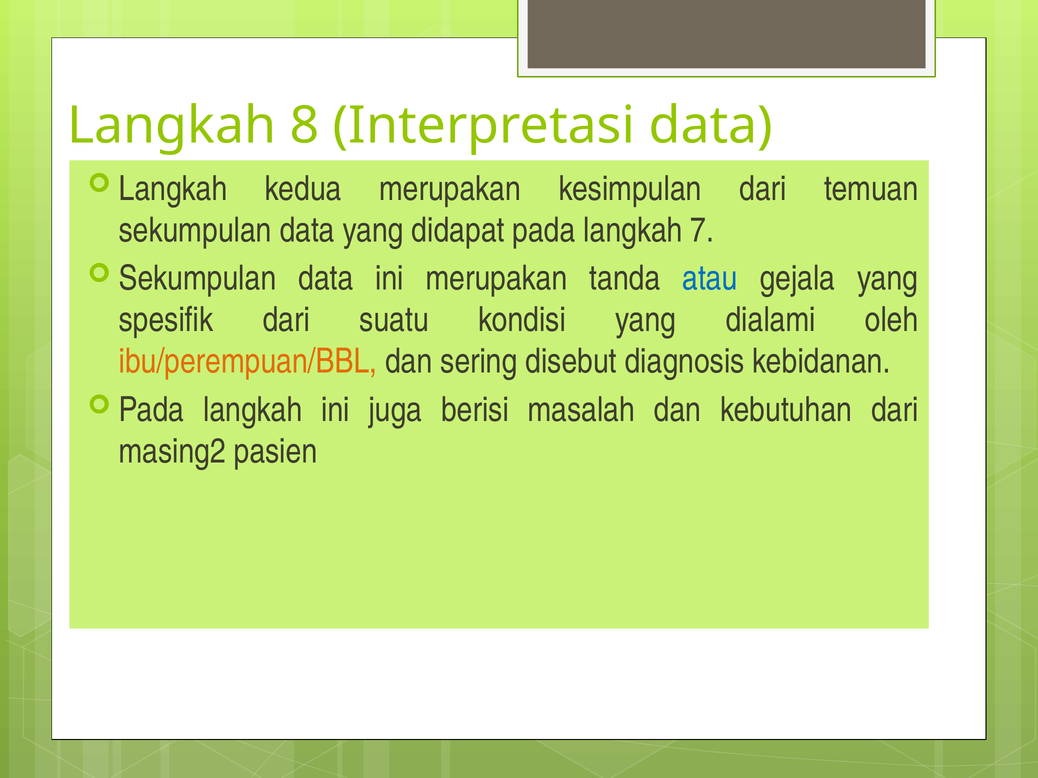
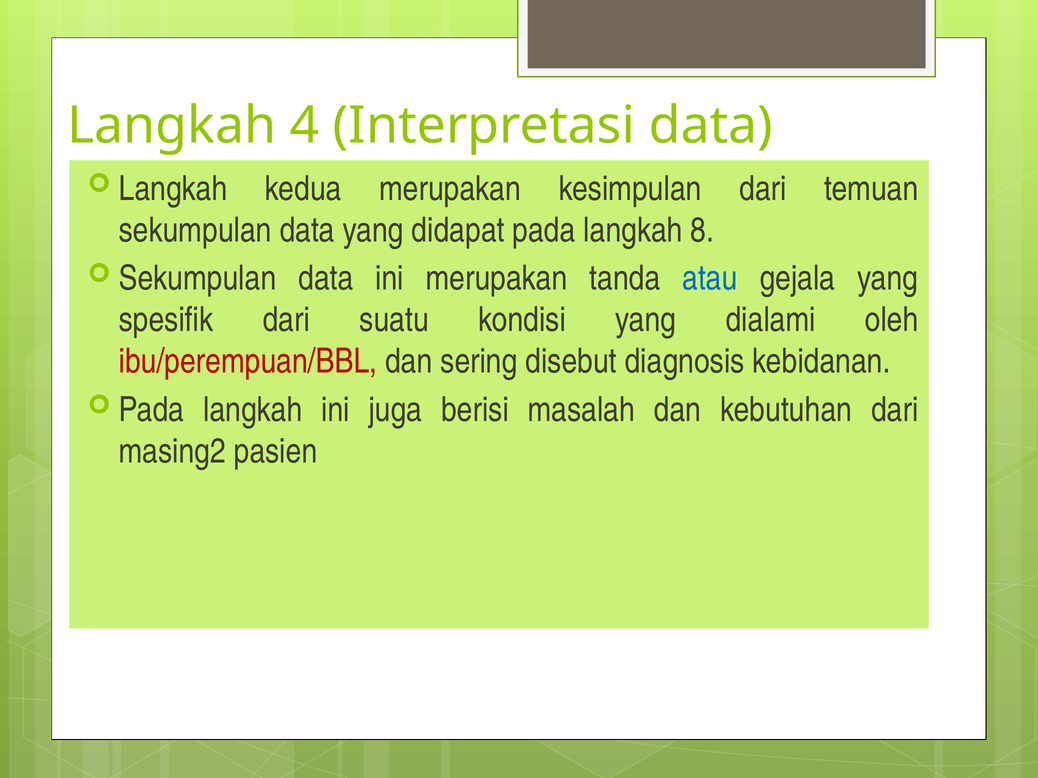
8: 8 -> 4
7: 7 -> 8
ibu/perempuan/BBL colour: orange -> red
